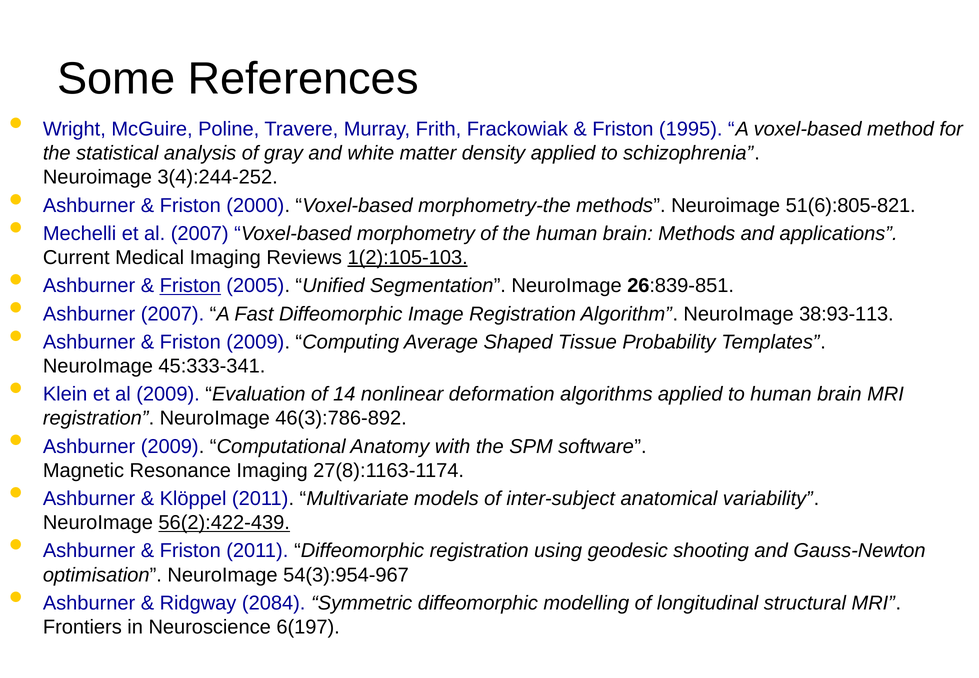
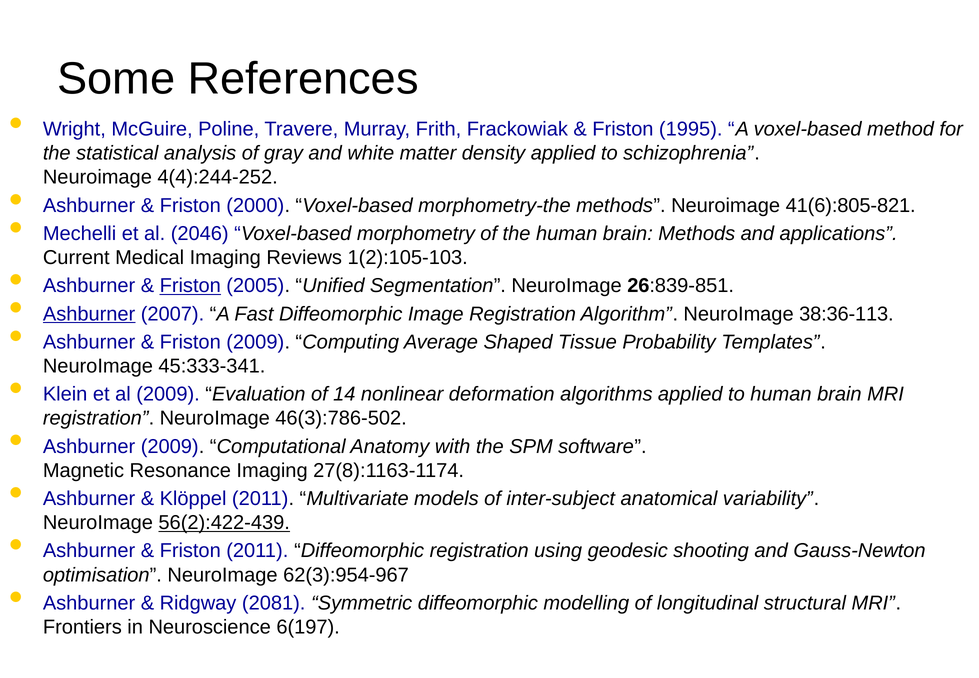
3(4):244-252: 3(4):244-252 -> 4(4):244-252
51(6):805-821: 51(6):805-821 -> 41(6):805-821
al 2007: 2007 -> 2046
1(2):105-103 underline: present -> none
Ashburner at (89, 314) underline: none -> present
38:93-113: 38:93-113 -> 38:36-113
46(3):786-892: 46(3):786-892 -> 46(3):786-502
54(3):954-967: 54(3):954-967 -> 62(3):954-967
2084: 2084 -> 2081
